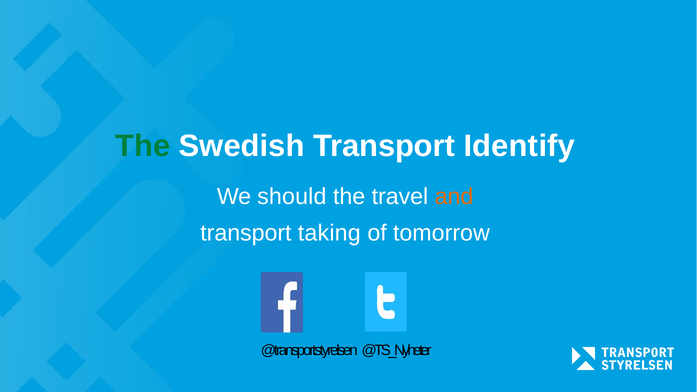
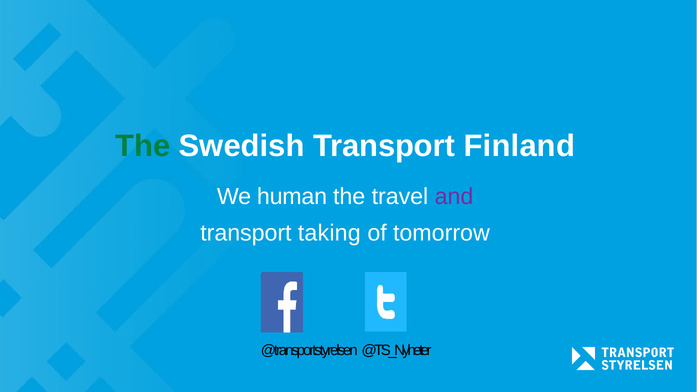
Identify: Identify -> Finland
should: should -> human
and colour: orange -> purple
